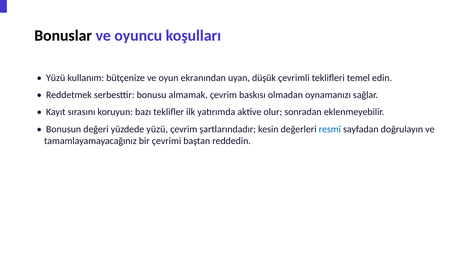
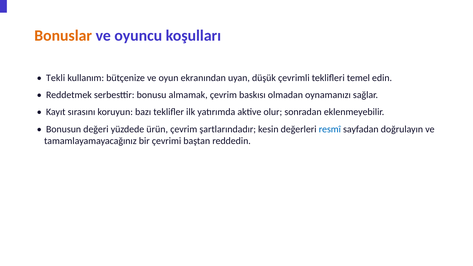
Bonuslar colour: black -> orange
Yüzü at (56, 78): Yüzü -> Tekli
yüzdede yüzü: yüzü -> ürün
